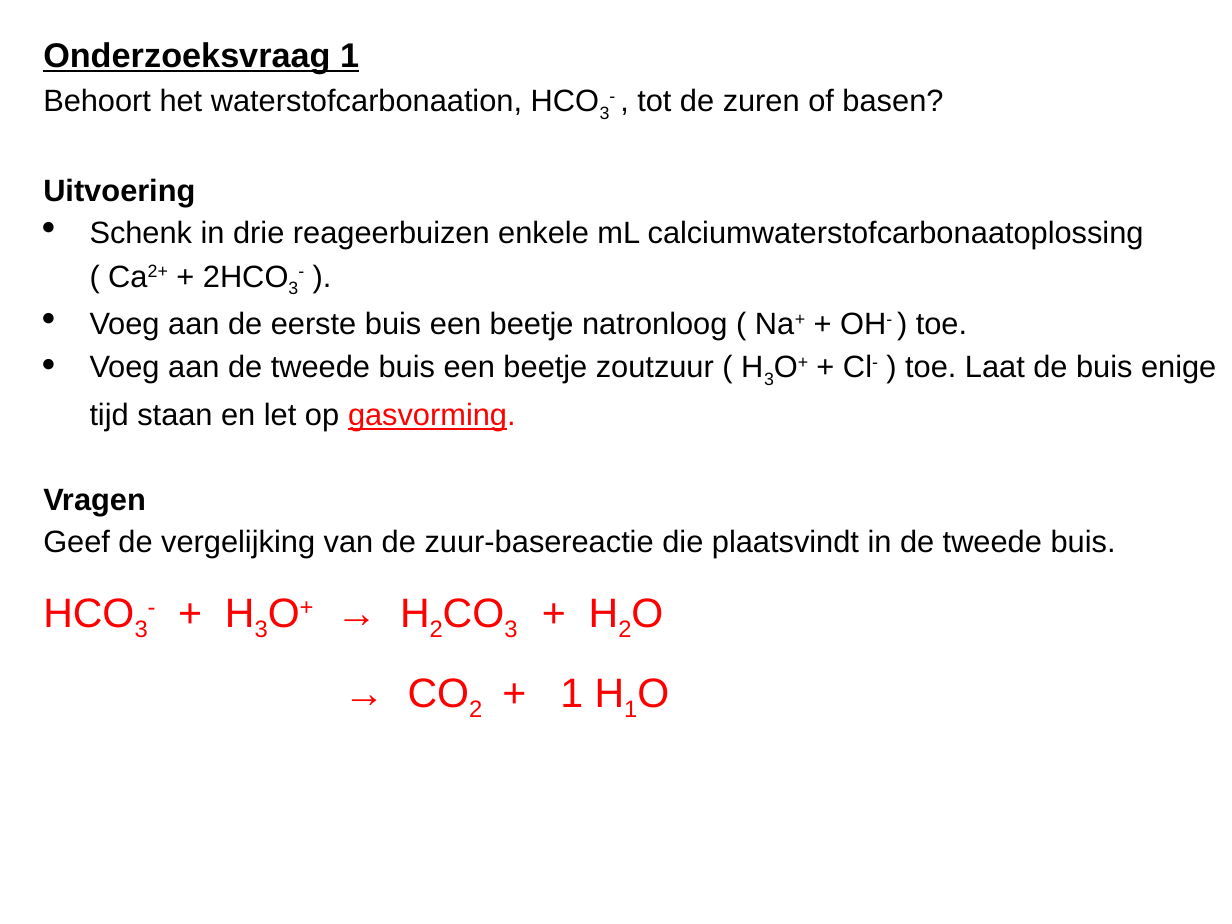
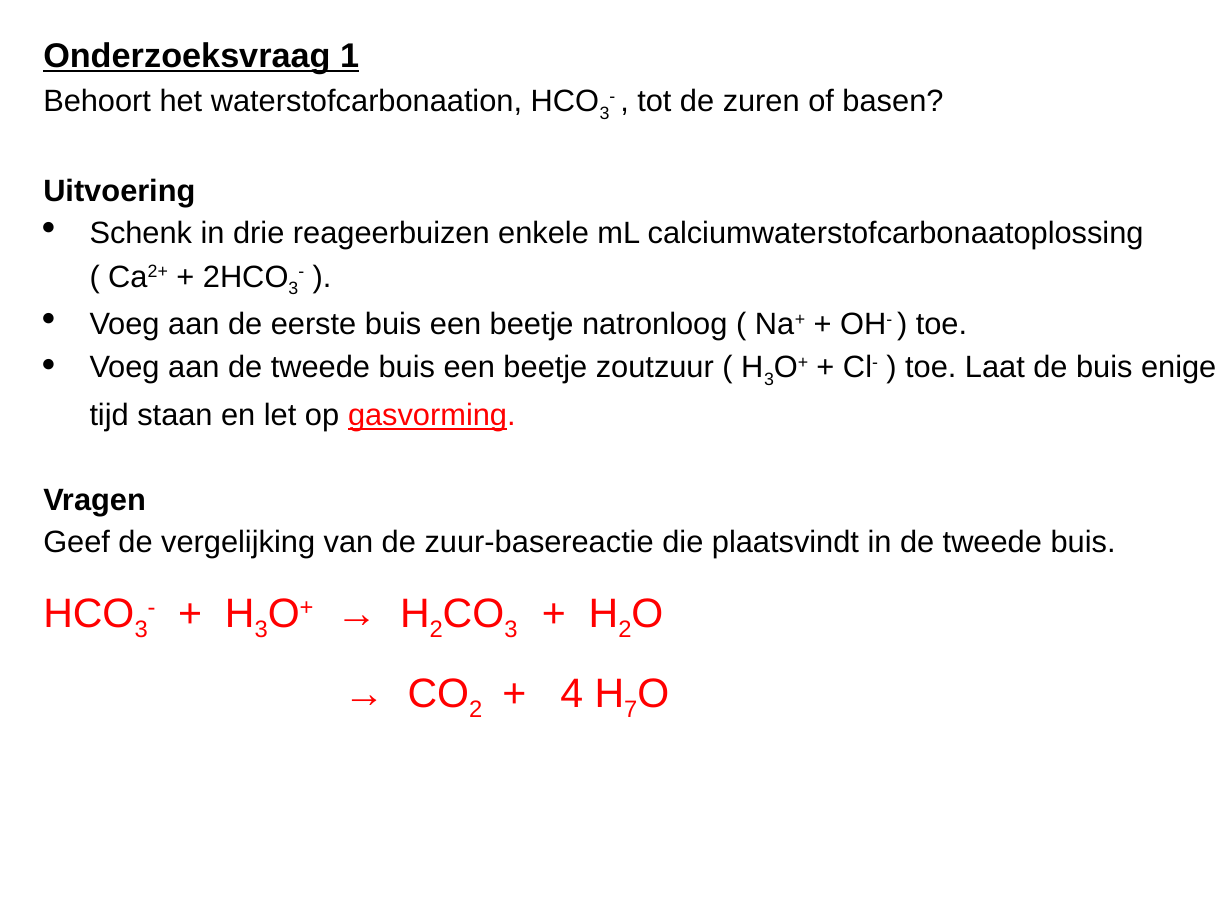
1 at (572, 694): 1 -> 4
1 at (631, 710): 1 -> 7
